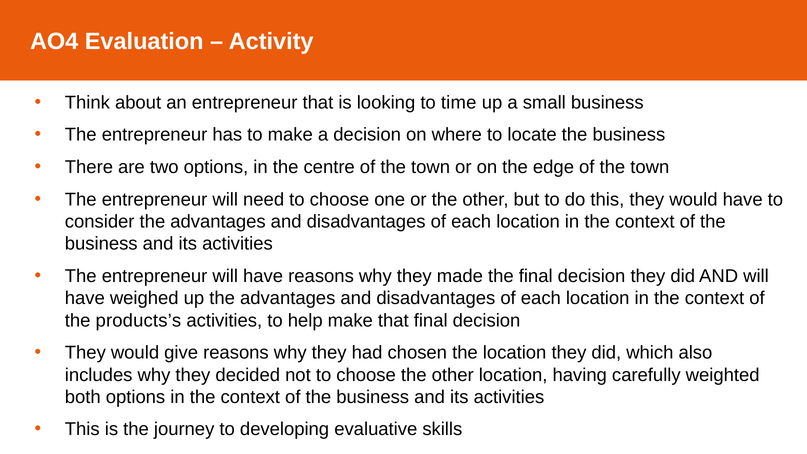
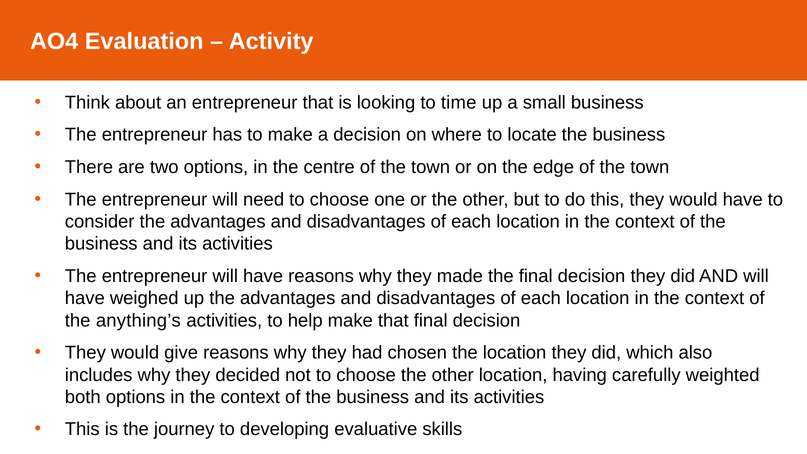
products’s: products’s -> anything’s
